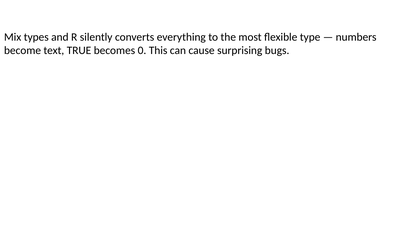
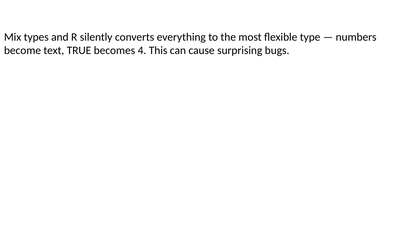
0: 0 -> 4
